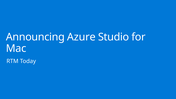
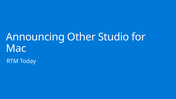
Azure: Azure -> Other
